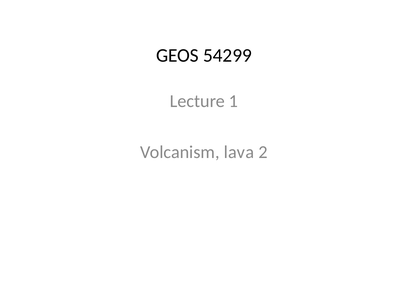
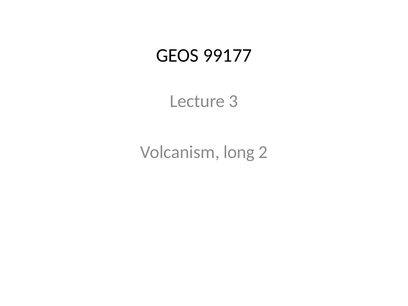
54299: 54299 -> 99177
1: 1 -> 3
lava: lava -> long
